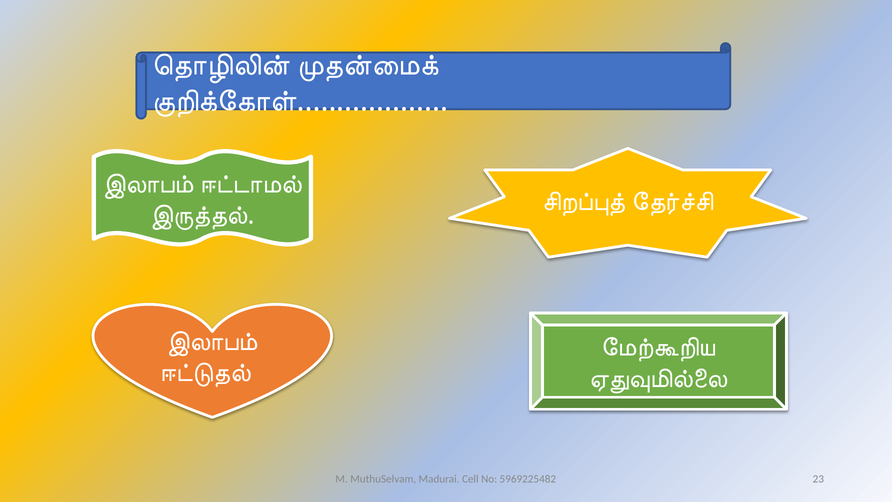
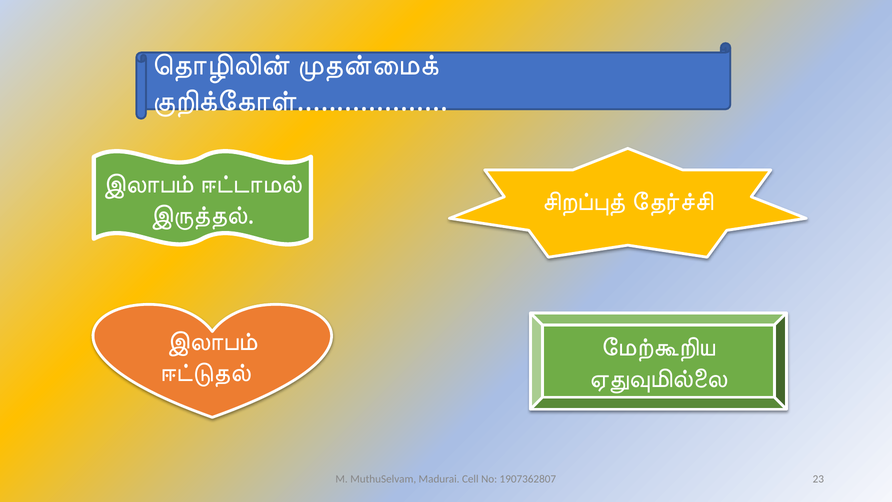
5969225482: 5969225482 -> 1907362807
